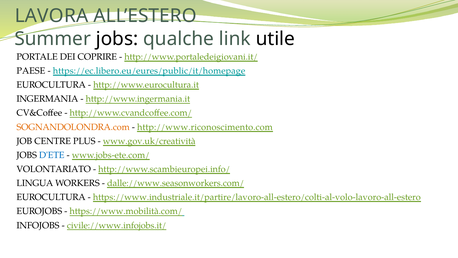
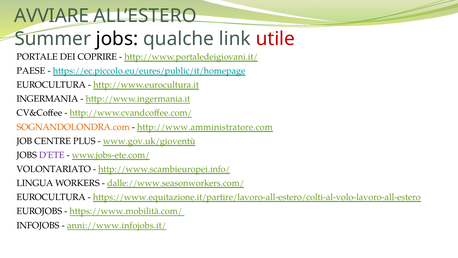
LAVORA: LAVORA -> AVVIARE
utile colour: black -> red
https://ec.libero.eu/eures/public/it/homepage: https://ec.libero.eu/eures/public/it/homepage -> https://ec.piccolo.eu/eures/public/it/homepage
http://www.riconoscimento.com: http://www.riconoscimento.com -> http://www.amministratore.com
www.gov.uk/creatività: www.gov.uk/creatività -> www.gov.uk/gioventù
D'ETE colour: blue -> purple
https://www.industriale.it/partire/lavoro-all-estero/colti-al-volo-lavoro-all-estero: https://www.industriale.it/partire/lavoro-all-estero/colti-al-volo-lavoro-all-estero -> https://www.equitazione.it/partire/lavoro-all-estero/colti-al-volo-lavoro-all-estero
civile://www.infojobs.it/: civile://www.infojobs.it/ -> anni://www.infojobs.it/
